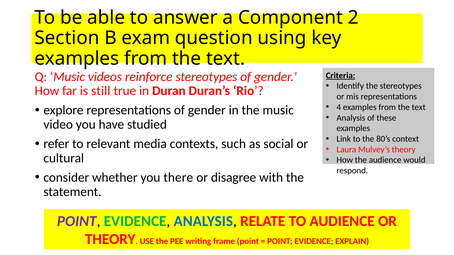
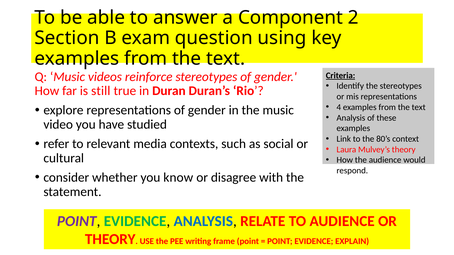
there: there -> know
